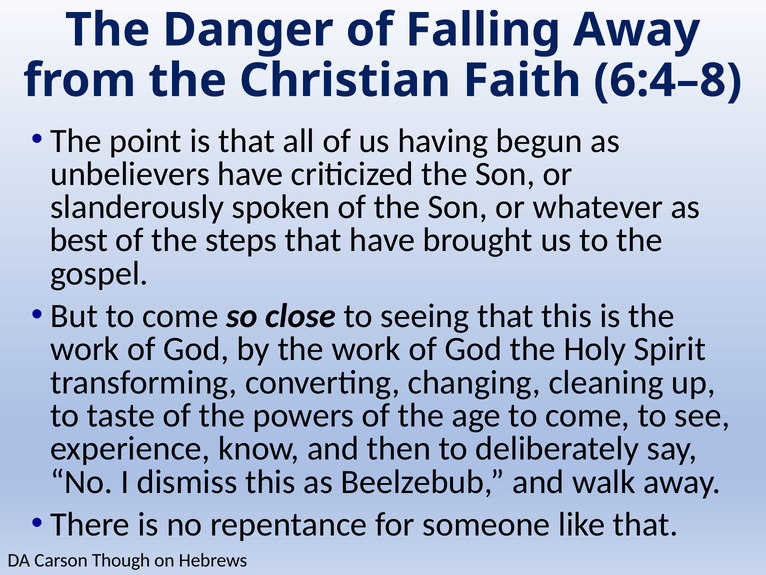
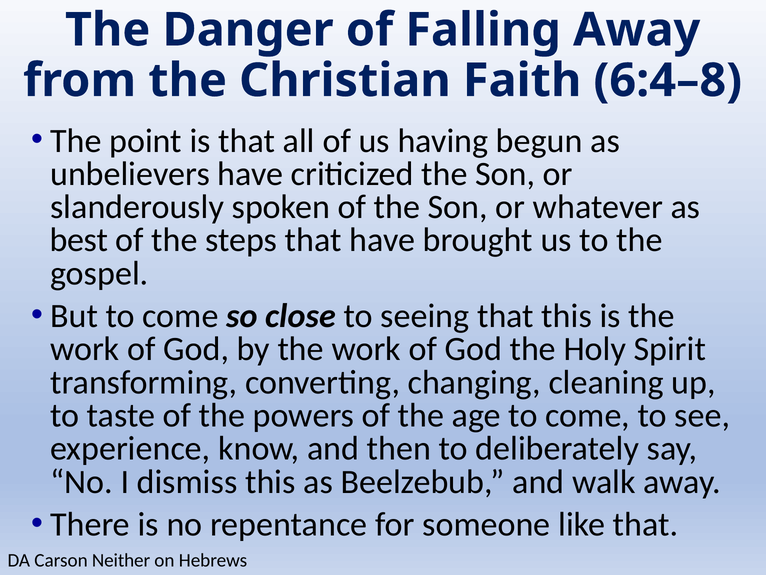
Though: Though -> Neither
